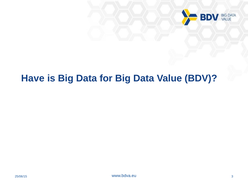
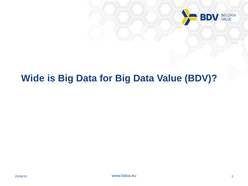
Have: Have -> Wide
